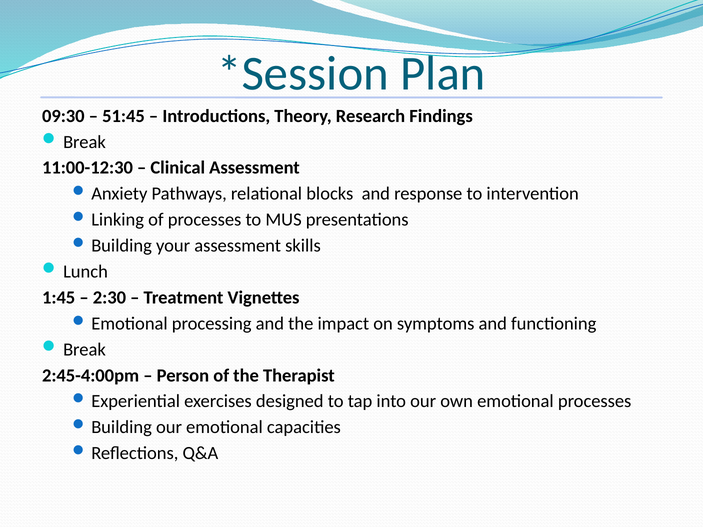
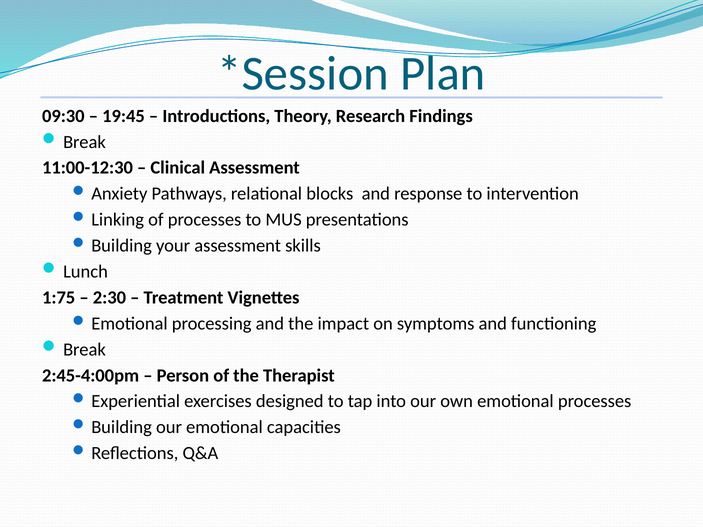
51:45: 51:45 -> 19:45
1:45: 1:45 -> 1:75
